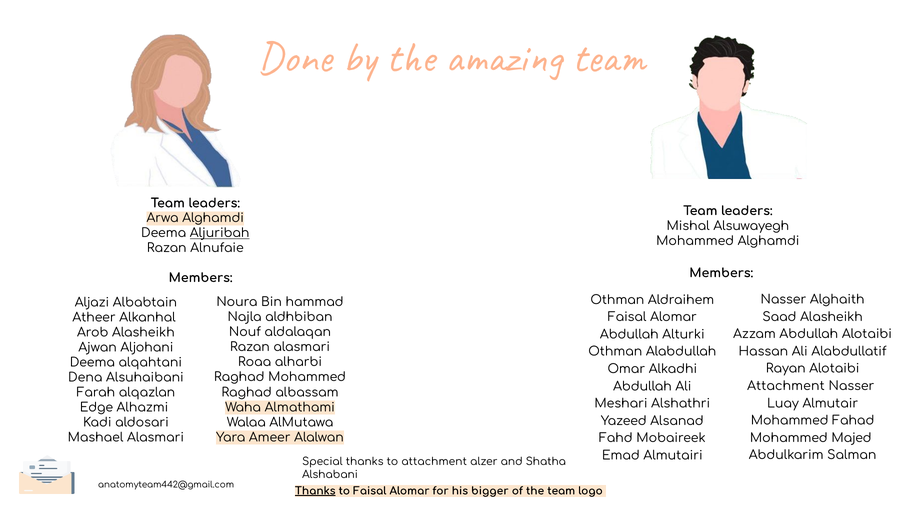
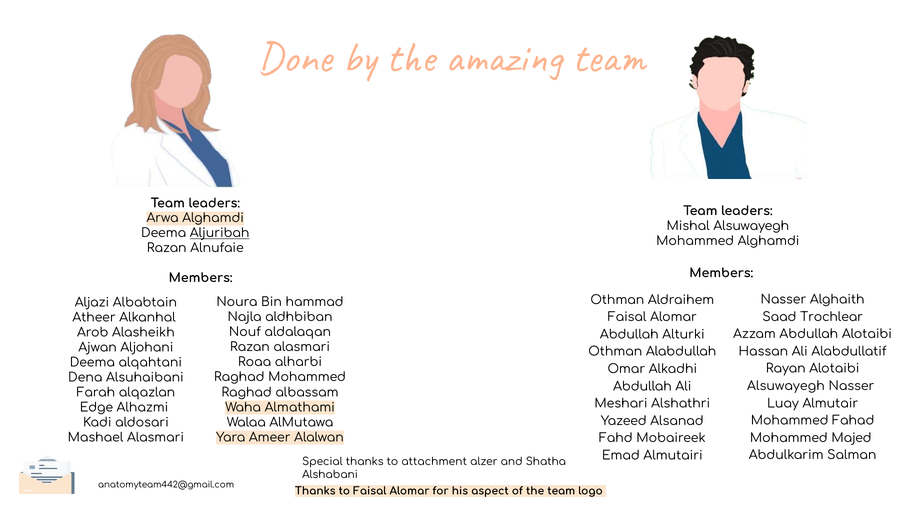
Saad Alasheikh: Alasheikh -> Trochlear
Attachment at (786, 386): Attachment -> Alsuwayegh
Thanks at (315, 491) underline: present -> none
bigger: bigger -> aspect
